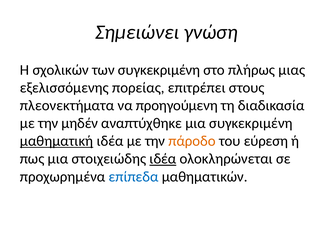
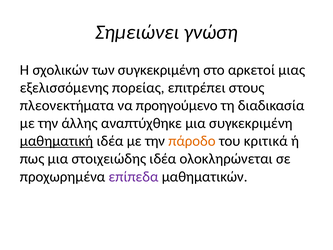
πλήρως: πλήρως -> αρκετοί
προηγούμενη: προηγούμενη -> προηγούμενο
μηδέν: μηδέν -> άλλης
εύρεση: εύρεση -> κριτικά
ιδέα at (163, 159) underline: present -> none
επίπεδα colour: blue -> purple
